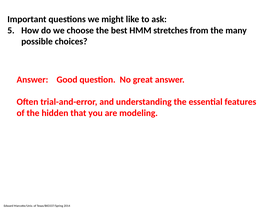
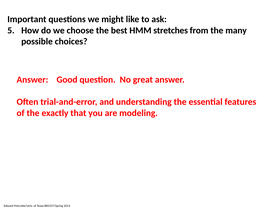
hidden: hidden -> exactly
